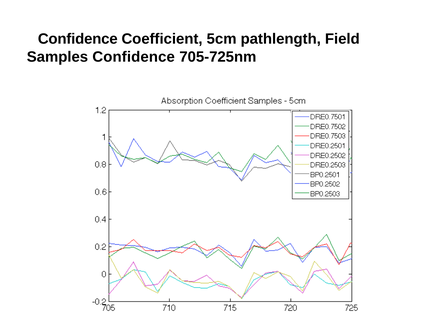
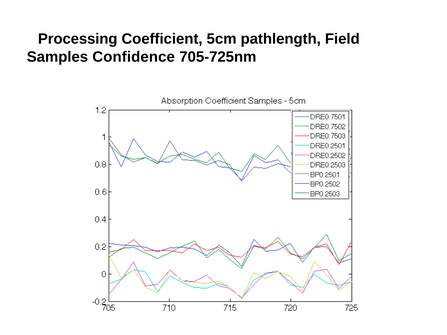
Confidence at (78, 39): Confidence -> Processing
